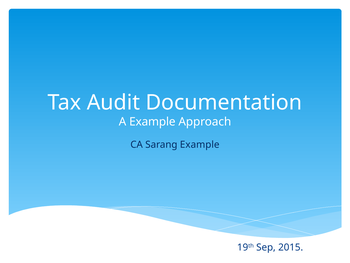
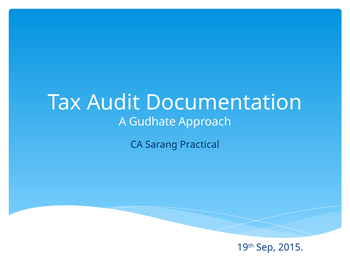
A Example: Example -> Gudhate
Sarang Example: Example -> Practical
